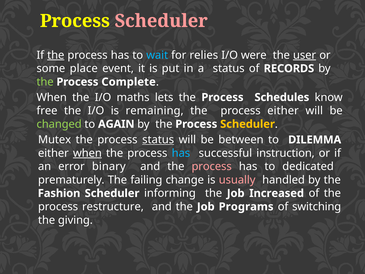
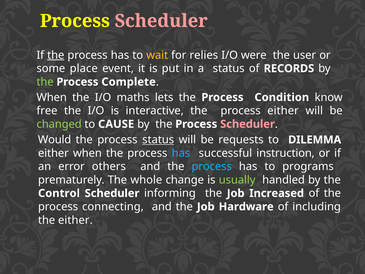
wait colour: light blue -> yellow
user underline: present -> none
Schedules: Schedules -> Condition
remaining: remaining -> interactive
AGAIN: AGAIN -> CAUSE
Scheduler at (248, 124) colour: yellow -> pink
Mutex: Mutex -> Would
between: between -> requests
when at (87, 153) underline: present -> none
binary: binary -> others
process at (212, 166) colour: pink -> light blue
dedicated: dedicated -> programs
failing: failing -> whole
usually colour: pink -> light green
Fashion: Fashion -> Control
restructure: restructure -> connecting
Programs: Programs -> Hardware
switching: switching -> including
the giving: giving -> either
